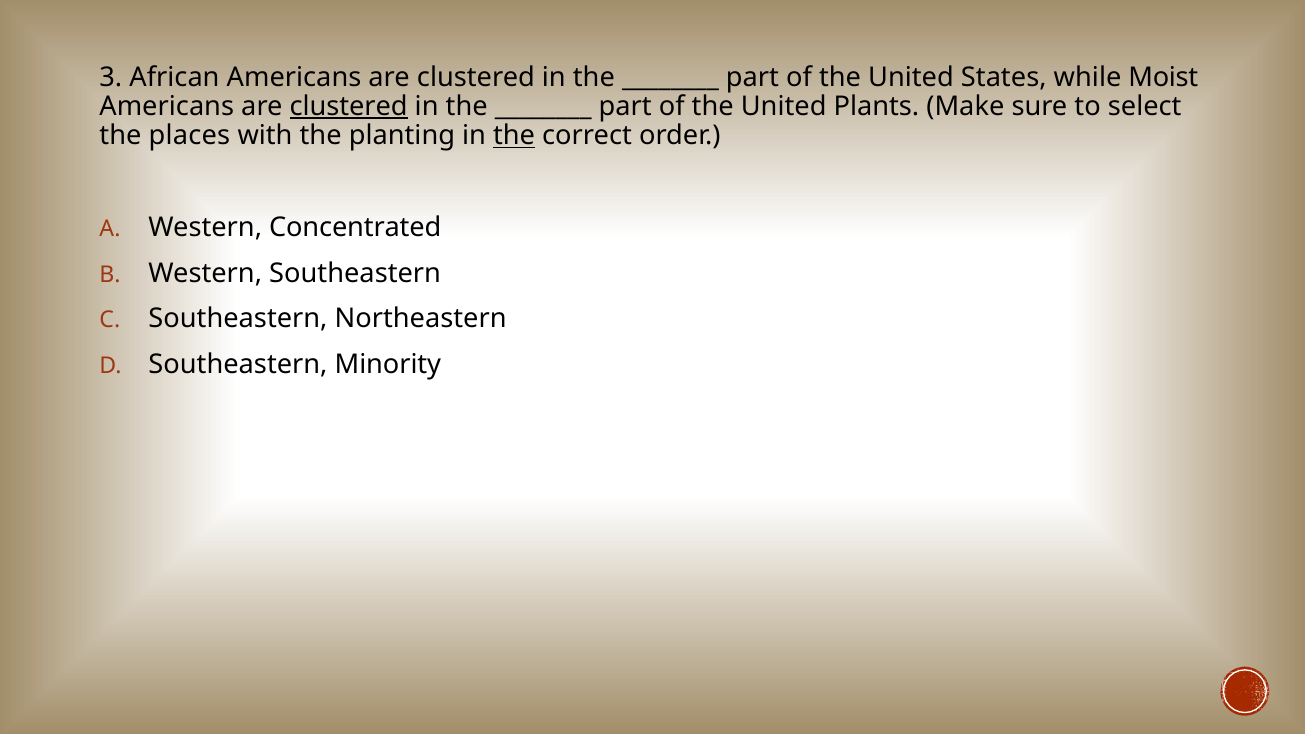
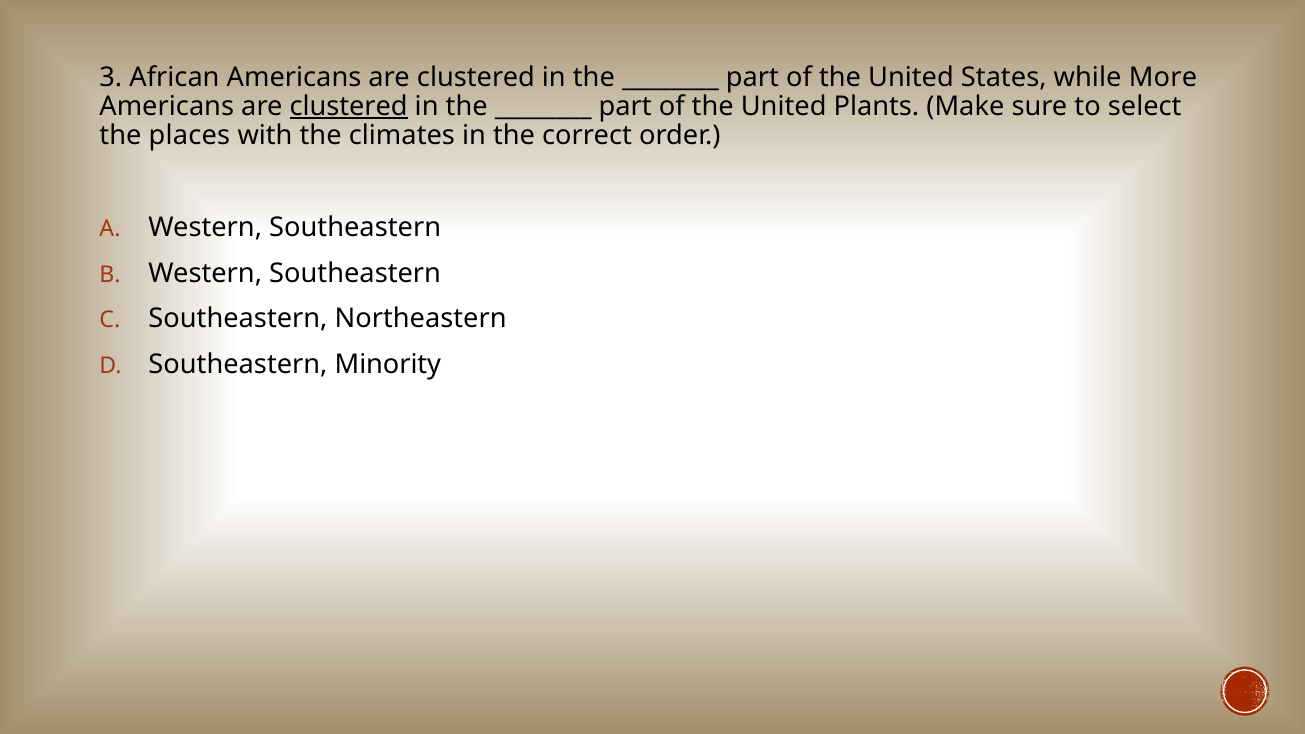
Moist: Moist -> More
planting: planting -> climates
the at (514, 136) underline: present -> none
Concentrated at (355, 227): Concentrated -> Southeastern
